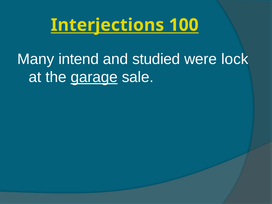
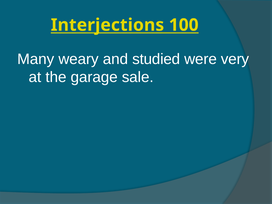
intend: intend -> weary
lock: lock -> very
garage underline: present -> none
